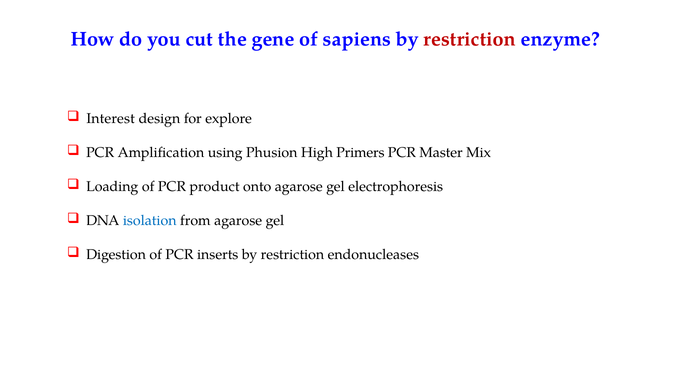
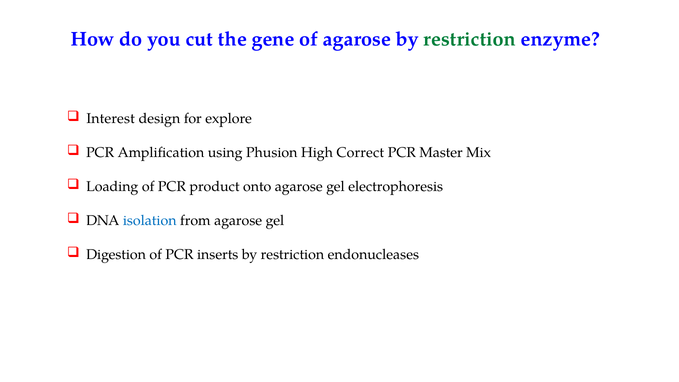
of sapiens: sapiens -> agarose
restriction at (470, 39) colour: red -> green
Primers: Primers -> Correct
